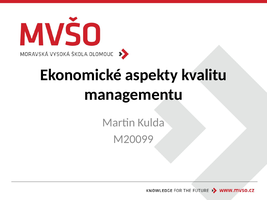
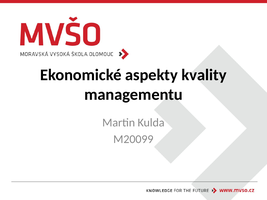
kvalitu: kvalitu -> kvality
